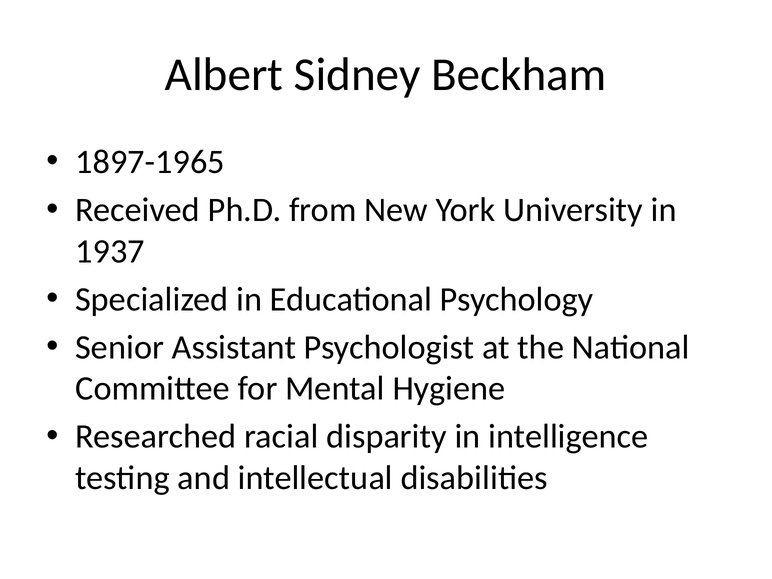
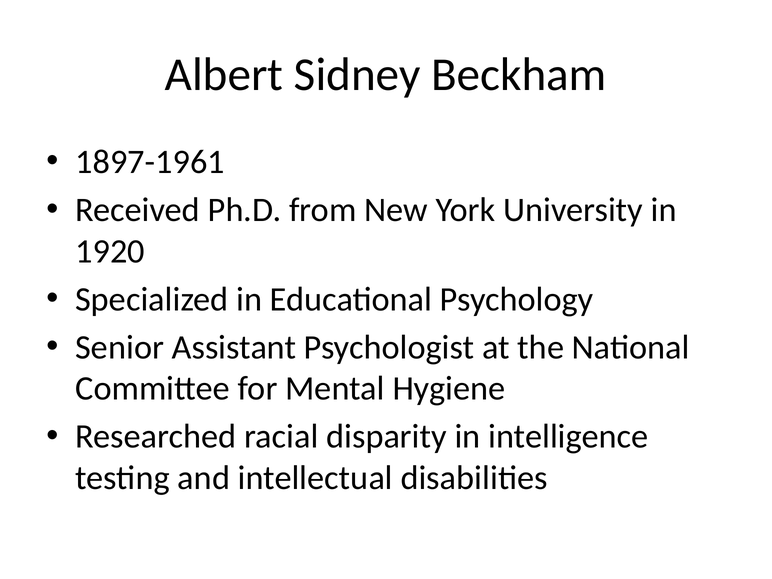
1897-1965: 1897-1965 -> 1897-1961
1937: 1937 -> 1920
